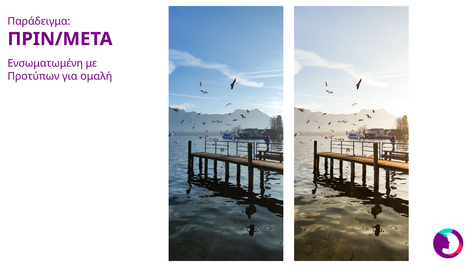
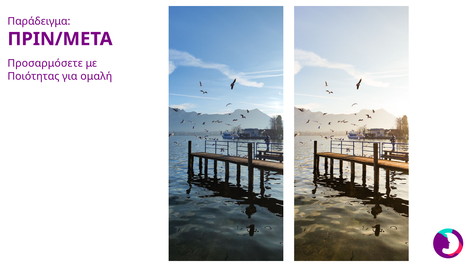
Ενσωματωμένη: Ενσωματωμένη -> Προσαρμόσετε
Προτύπων: Προτύπων -> Ποιότητας
